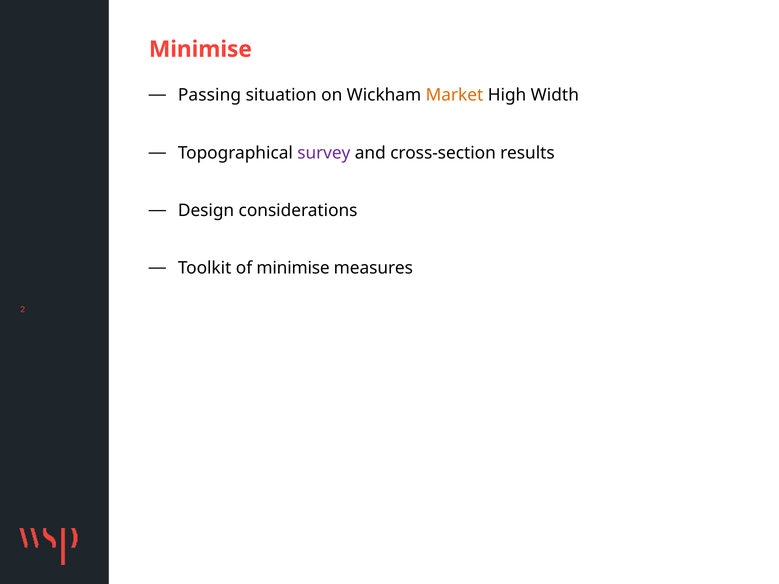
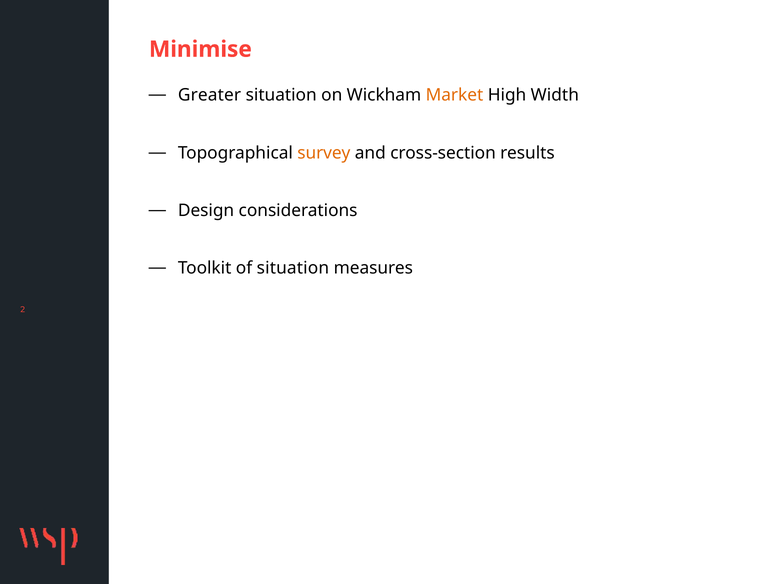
Passing: Passing -> Greater
survey colour: purple -> orange
of minimise: minimise -> situation
